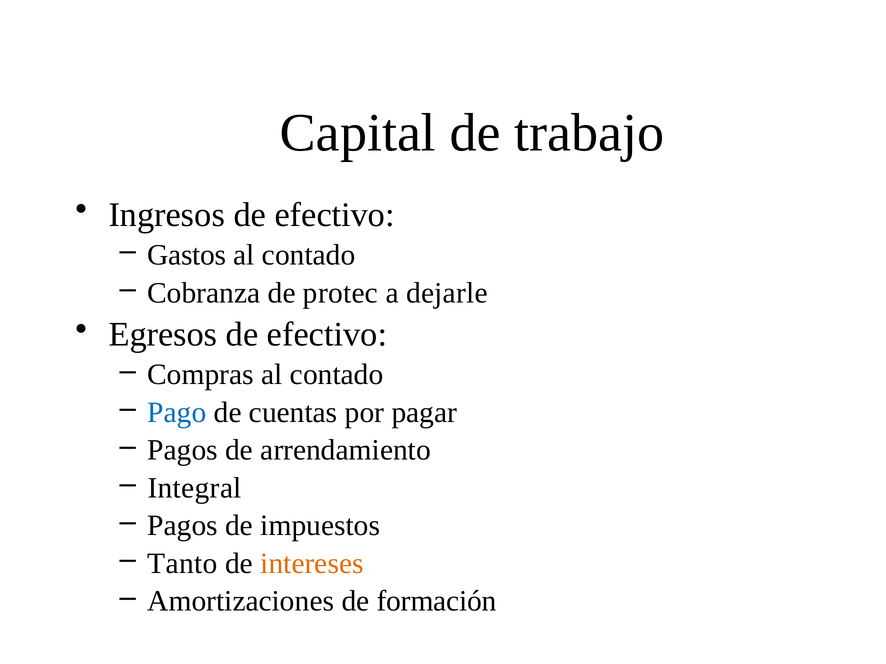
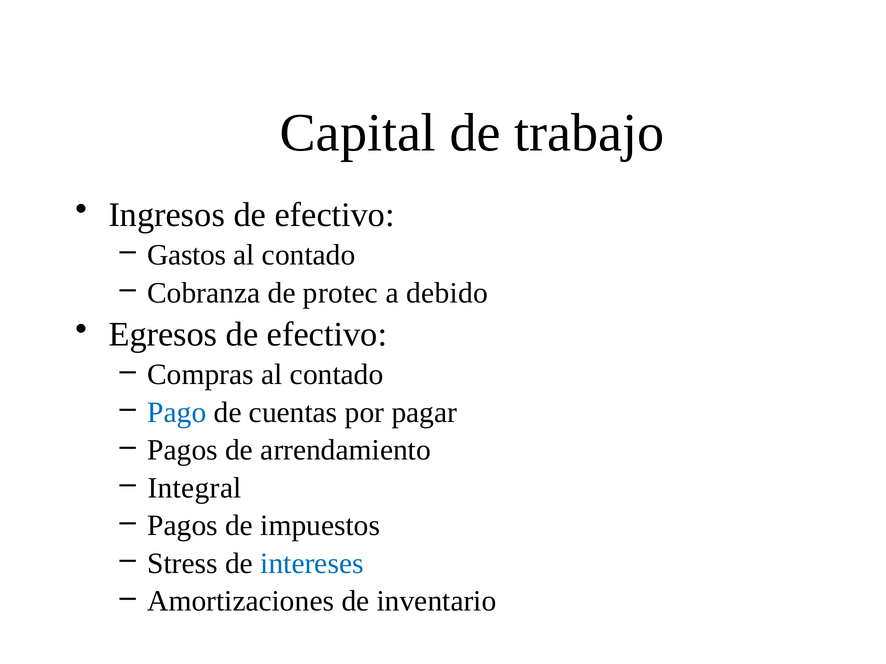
dejarle: dejarle -> debido
Tanto: Tanto -> Stress
intereses colour: orange -> blue
formación: formación -> inventario
